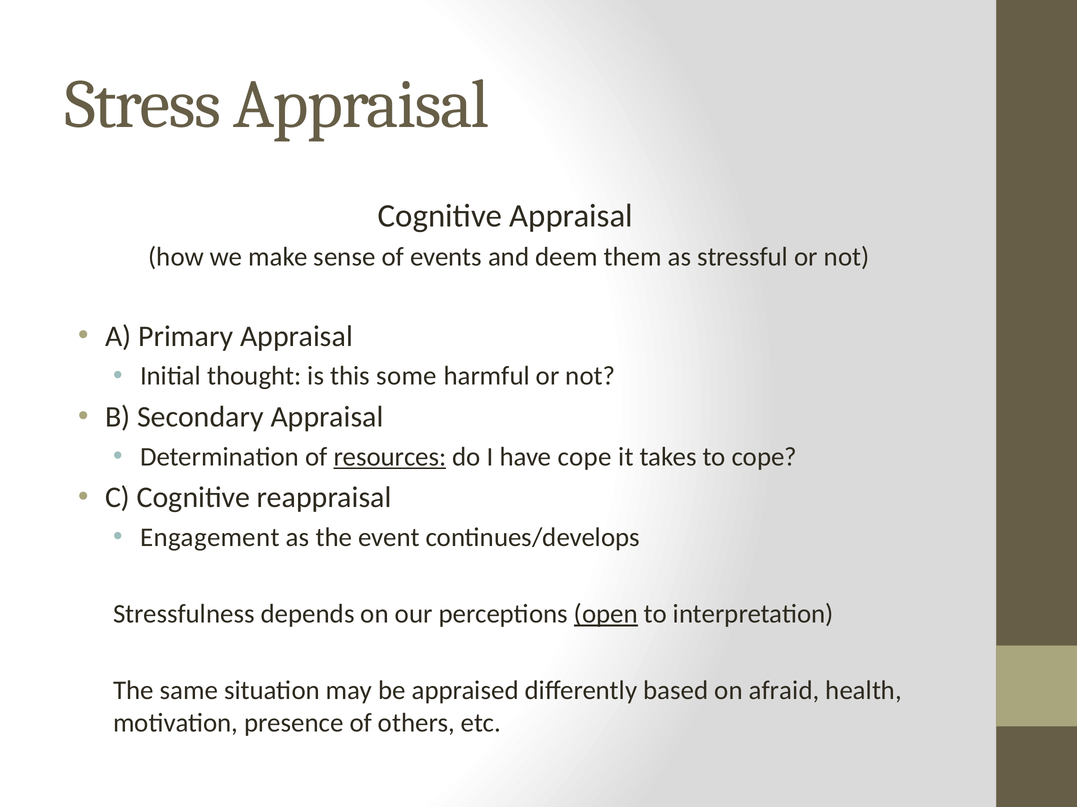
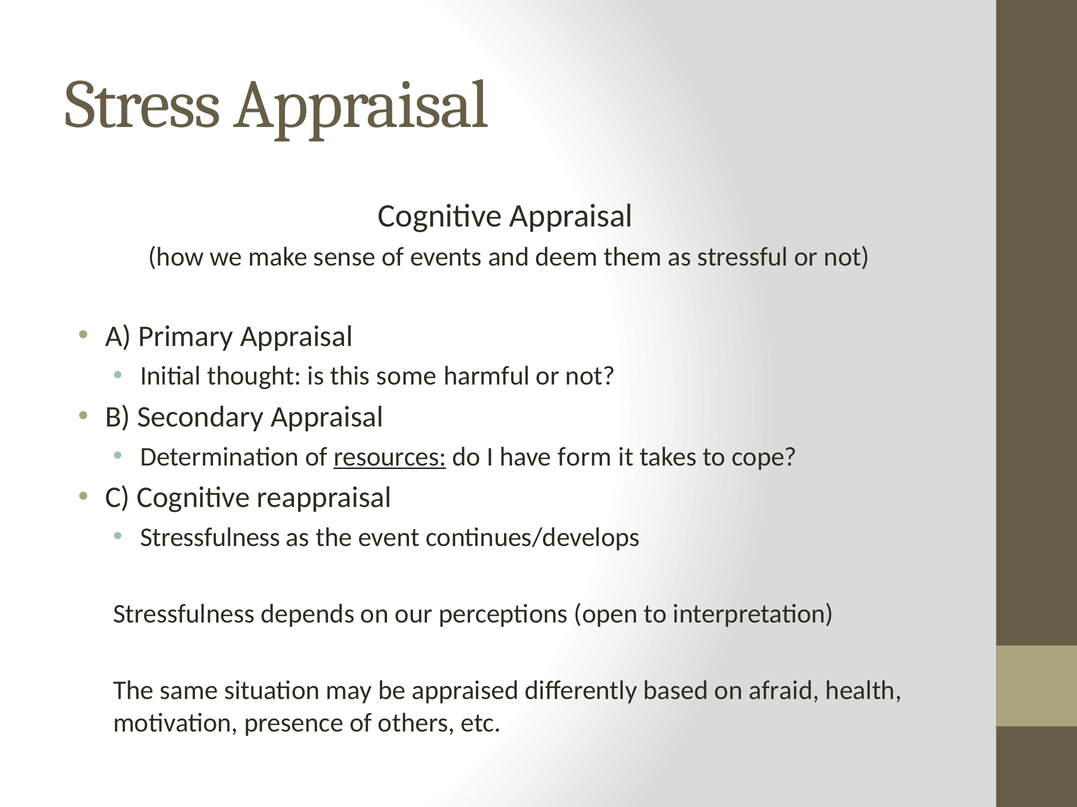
have cope: cope -> form
Engagement at (210, 538): Engagement -> Stressfulness
open underline: present -> none
